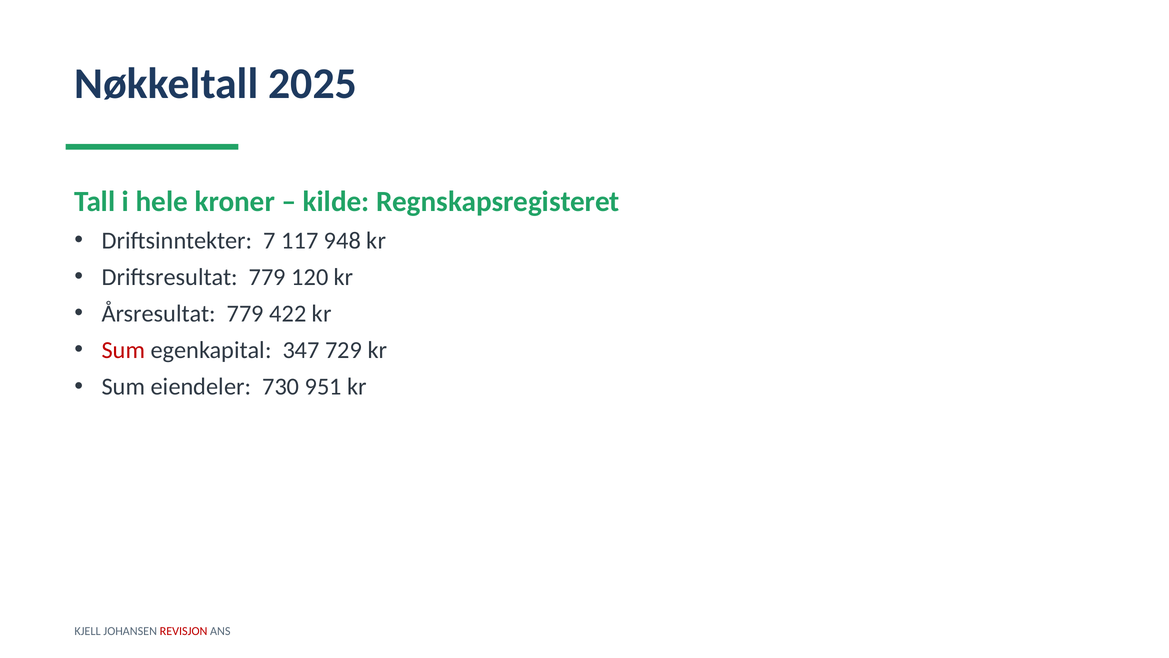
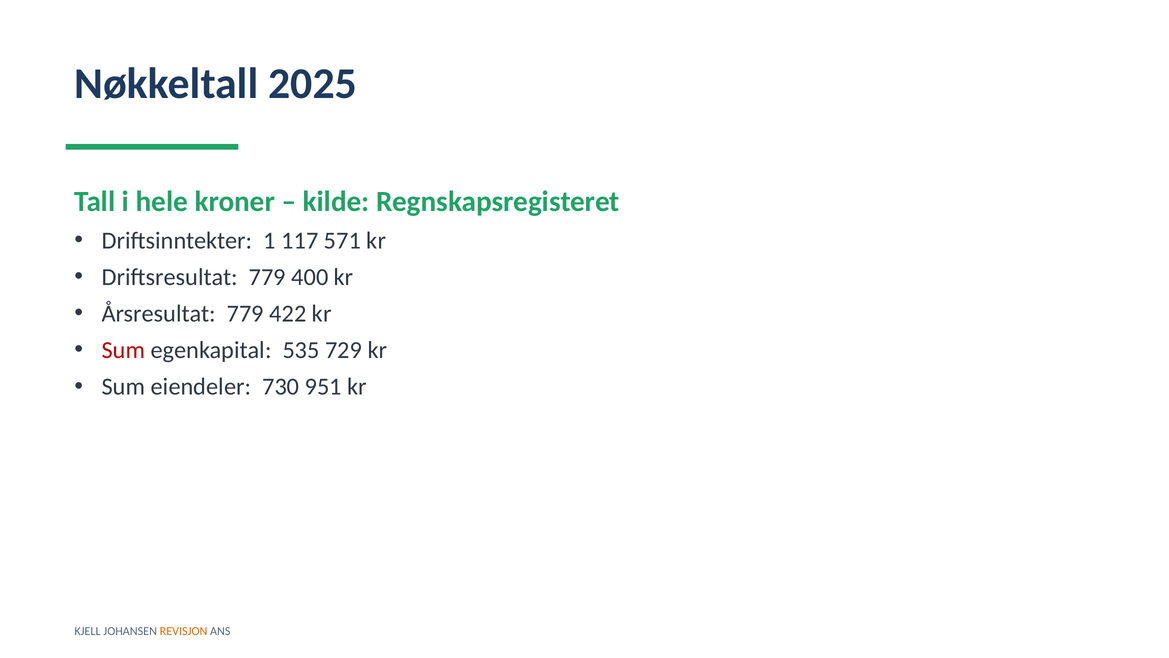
7: 7 -> 1
948: 948 -> 571
120: 120 -> 400
347: 347 -> 535
REVISJON colour: red -> orange
